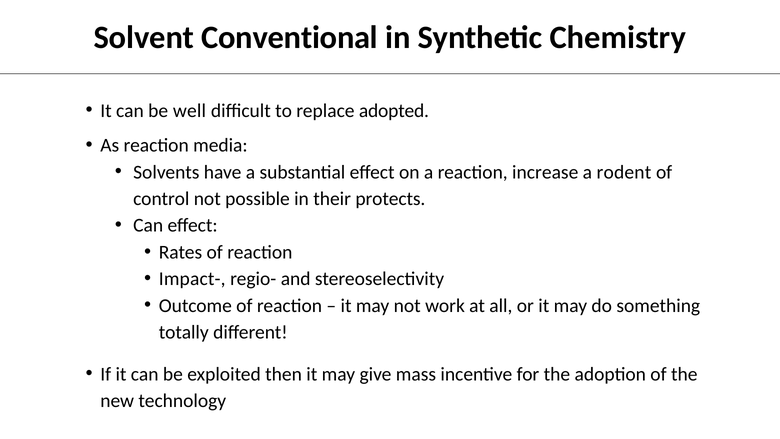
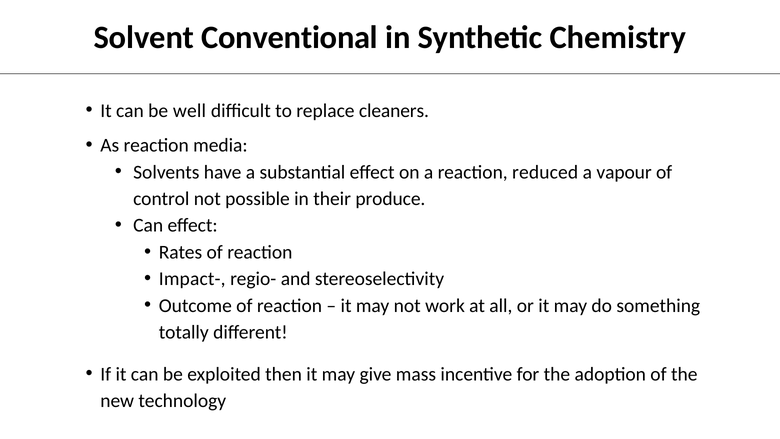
adopted: adopted -> cleaners
increase: increase -> reduced
rodent: rodent -> vapour
protects: protects -> produce
